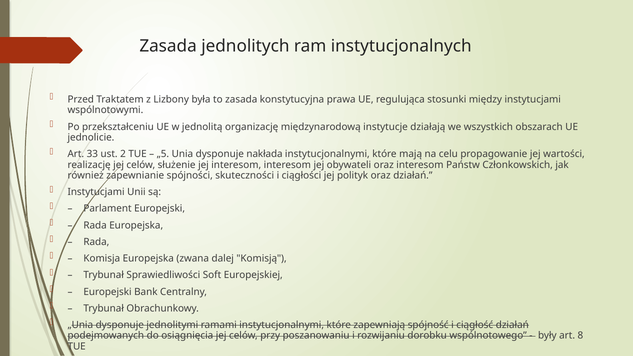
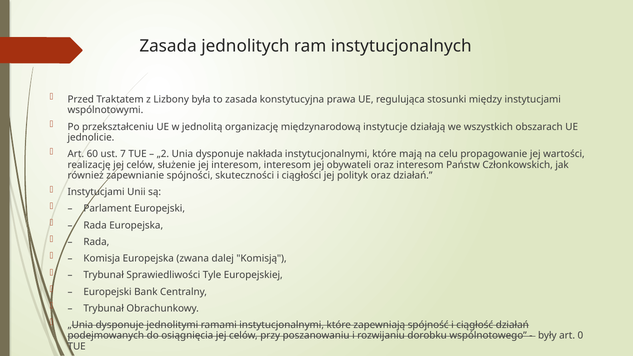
33: 33 -> 60
2: 2 -> 7
„5: „5 -> „2
Soft: Soft -> Tyle
8: 8 -> 0
